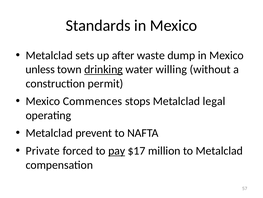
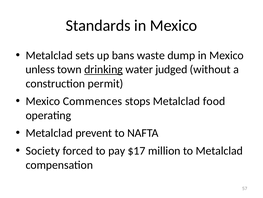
after: after -> bans
willing: willing -> judged
legal: legal -> food
Private: Private -> Society
pay underline: present -> none
